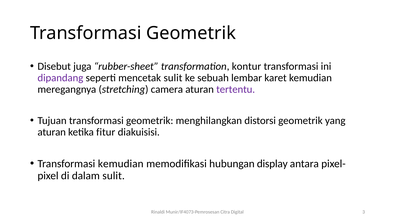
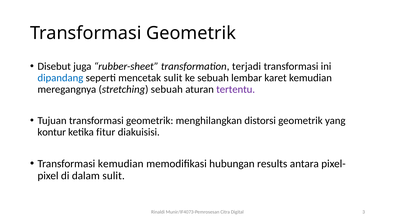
kontur: kontur -> terjadi
dipandang colour: purple -> blue
stretching camera: camera -> sebuah
aturan at (52, 132): aturan -> kontur
display: display -> results
